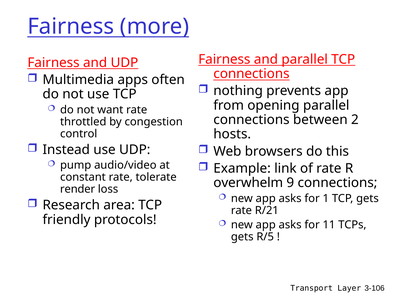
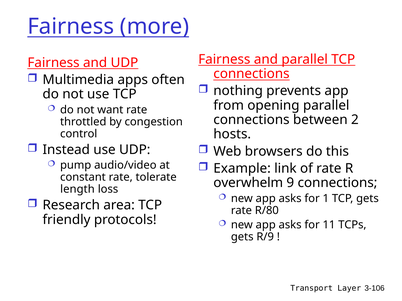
render: render -> length
R/21: R/21 -> R/80
R/5: R/5 -> R/9
